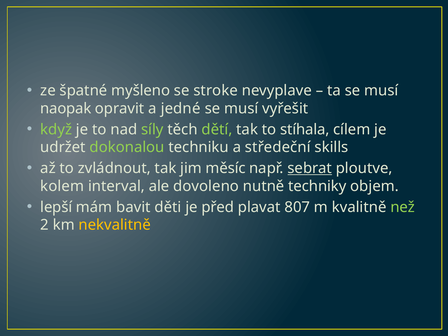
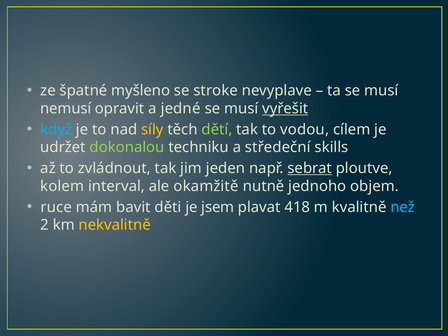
naopak: naopak -> nemusí
vyřešit underline: none -> present
když colour: light green -> light blue
síly colour: light green -> yellow
stíhala: stíhala -> vodou
měsíc: měsíc -> jeden
dovoleno: dovoleno -> okamžitě
techniky: techniky -> jednoho
lepší: lepší -> ruce
před: před -> jsem
807: 807 -> 418
než colour: light green -> light blue
